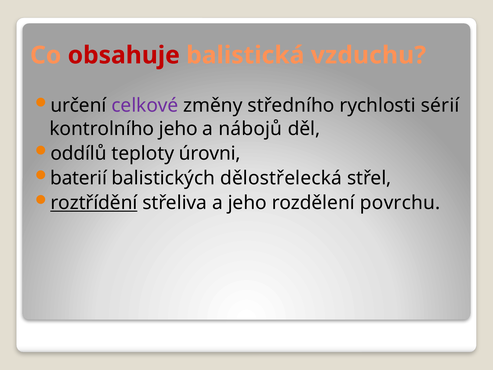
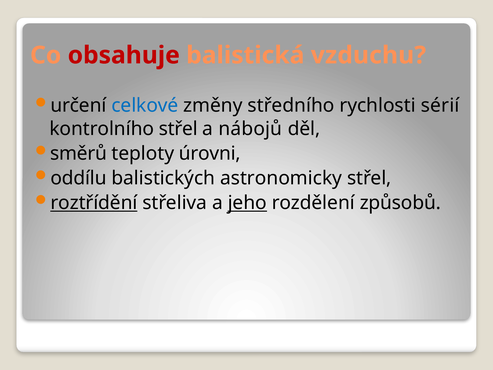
celkové colour: purple -> blue
kontrolního jeho: jeho -> střel
oddílů: oddílů -> směrů
baterií: baterií -> oddílu
dělostřelecká: dělostřelecká -> astronomicky
jeho at (247, 203) underline: none -> present
povrchu: povrchu -> způsobů
